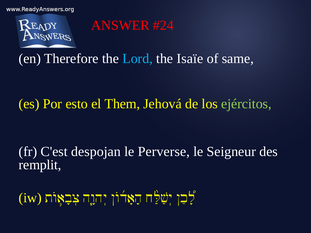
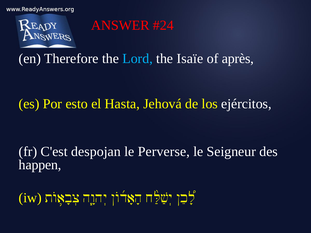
same: same -> après
Them: Them -> Hasta
ejércitos colour: light green -> white
remplit: remplit -> happen
